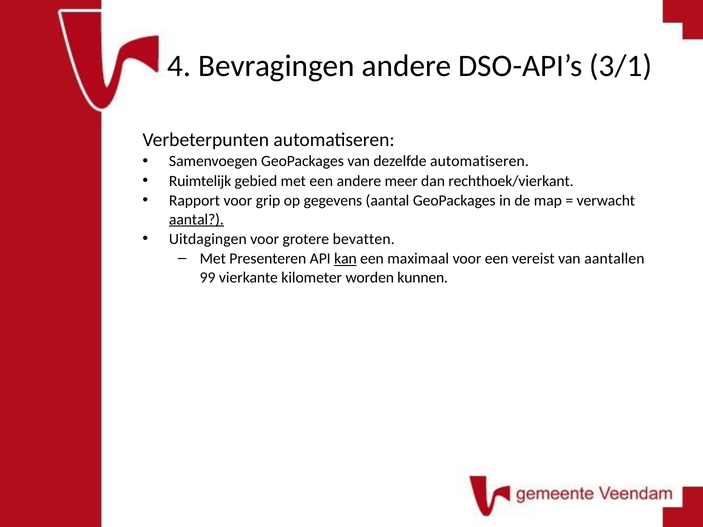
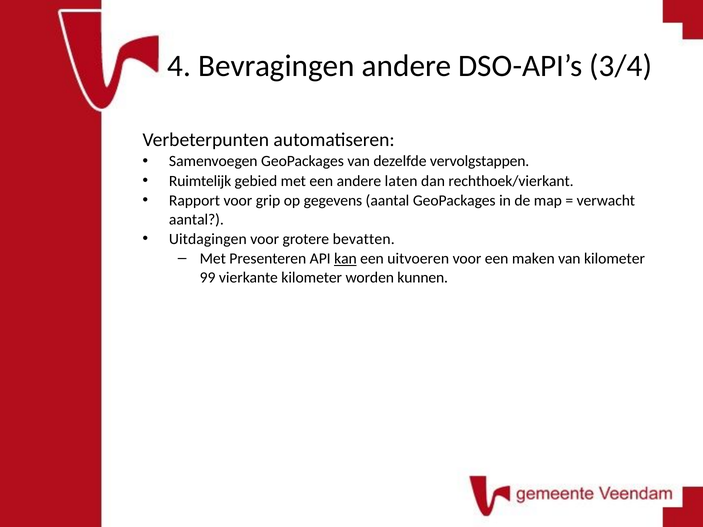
3/1: 3/1 -> 3/4
dezelfde automatiseren: automatiseren -> vervolgstappen
meer: meer -> laten
aantal at (196, 219) underline: present -> none
maximaal: maximaal -> uitvoeren
vereist: vereist -> maken
van aantallen: aantallen -> kilometer
